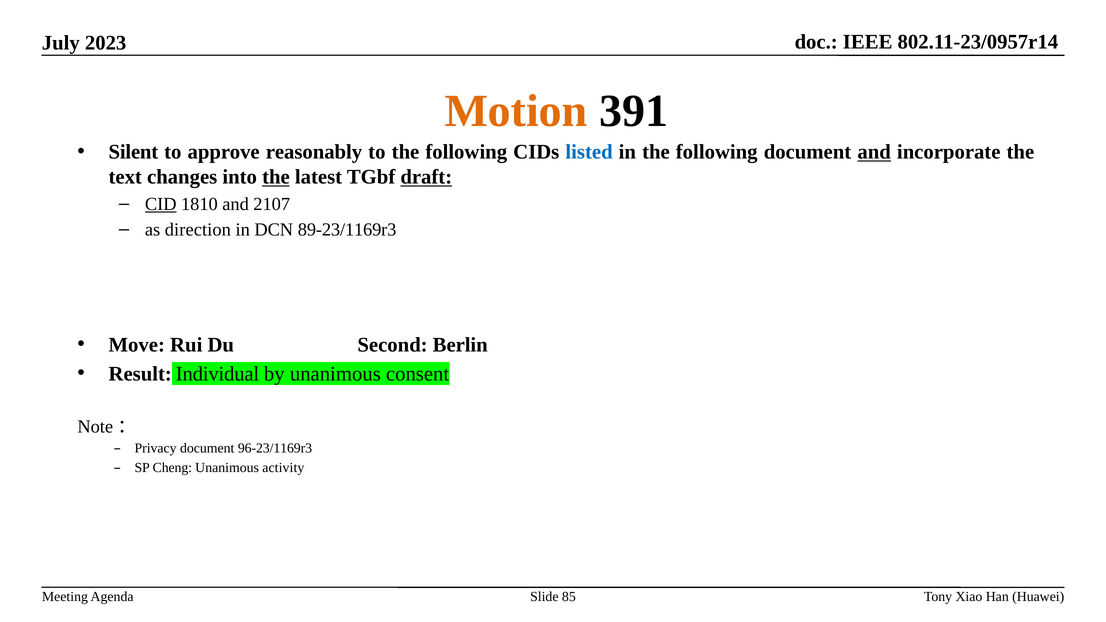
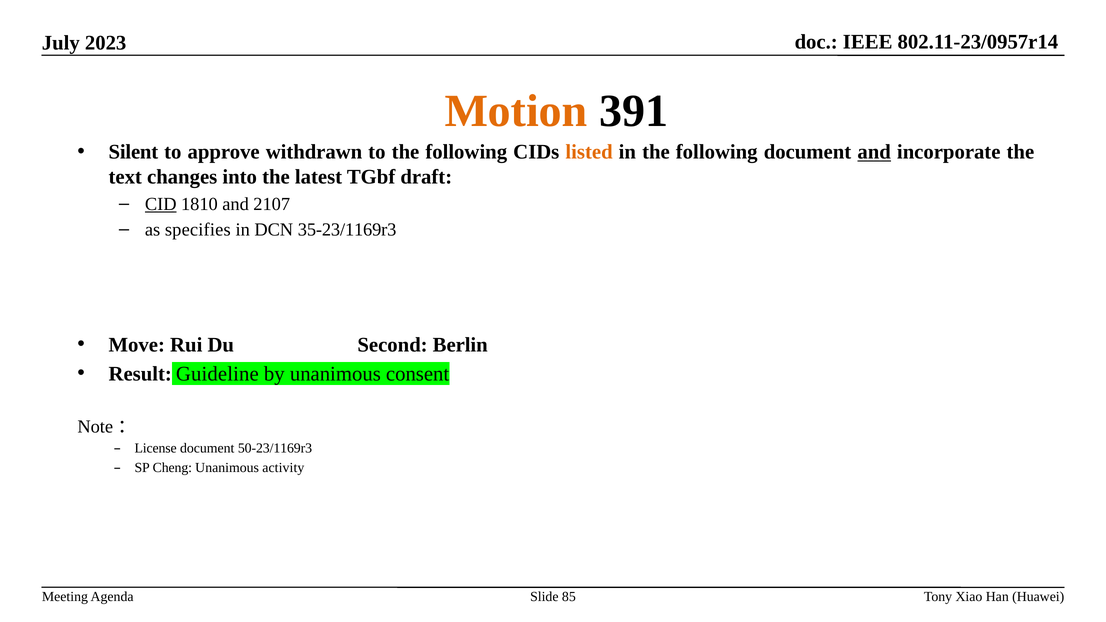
reasonably: reasonably -> withdrawn
listed colour: blue -> orange
the at (276, 177) underline: present -> none
draft underline: present -> none
direction: direction -> specifies
89-23/1169r3: 89-23/1169r3 -> 35-23/1169r3
Individual: Individual -> Guideline
Privacy: Privacy -> License
96-23/1169r3: 96-23/1169r3 -> 50-23/1169r3
